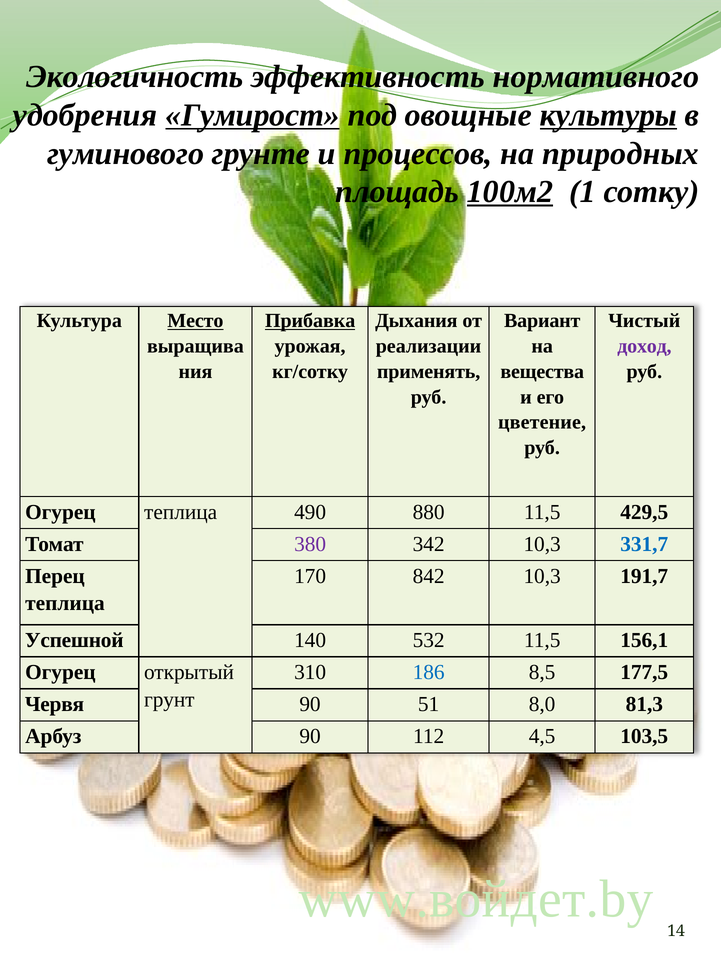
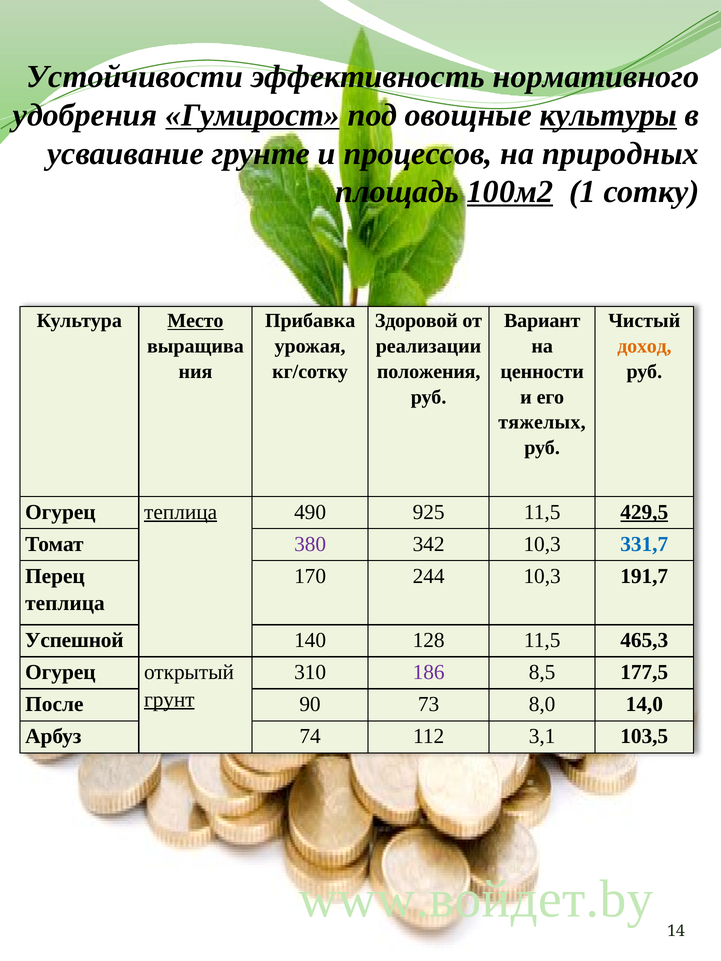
Экологичность: Экологичность -> Устойчивости
гуминового: гуминового -> усваивание
Прибавка underline: present -> none
Дыхания: Дыхания -> Здоровой
доход colour: purple -> orange
применять: применять -> положения
вещества: вещества -> ценности
цветение: цветение -> тяжелых
теплица at (181, 512) underline: none -> present
880: 880 -> 925
429,5 underline: none -> present
842: 842 -> 244
532: 532 -> 128
156,1: 156,1 -> 465,3
186 colour: blue -> purple
грунт underline: none -> present
Червя: Червя -> После
51: 51 -> 73
81,3: 81,3 -> 14,0
Арбуз 90: 90 -> 74
4,5: 4,5 -> 3,1
